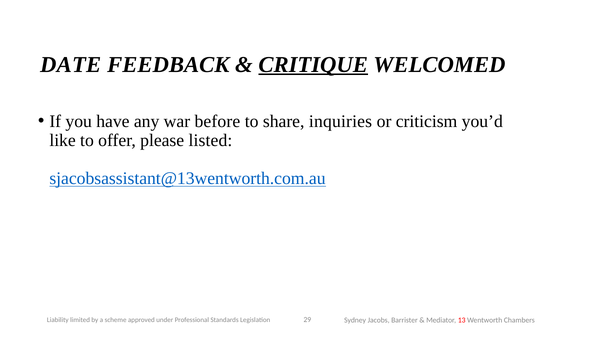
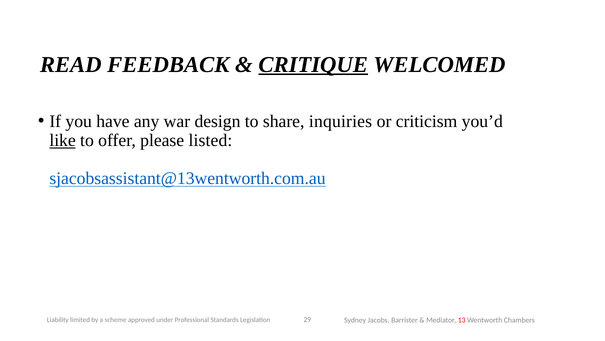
DATE: DATE -> READ
before: before -> design
like underline: none -> present
